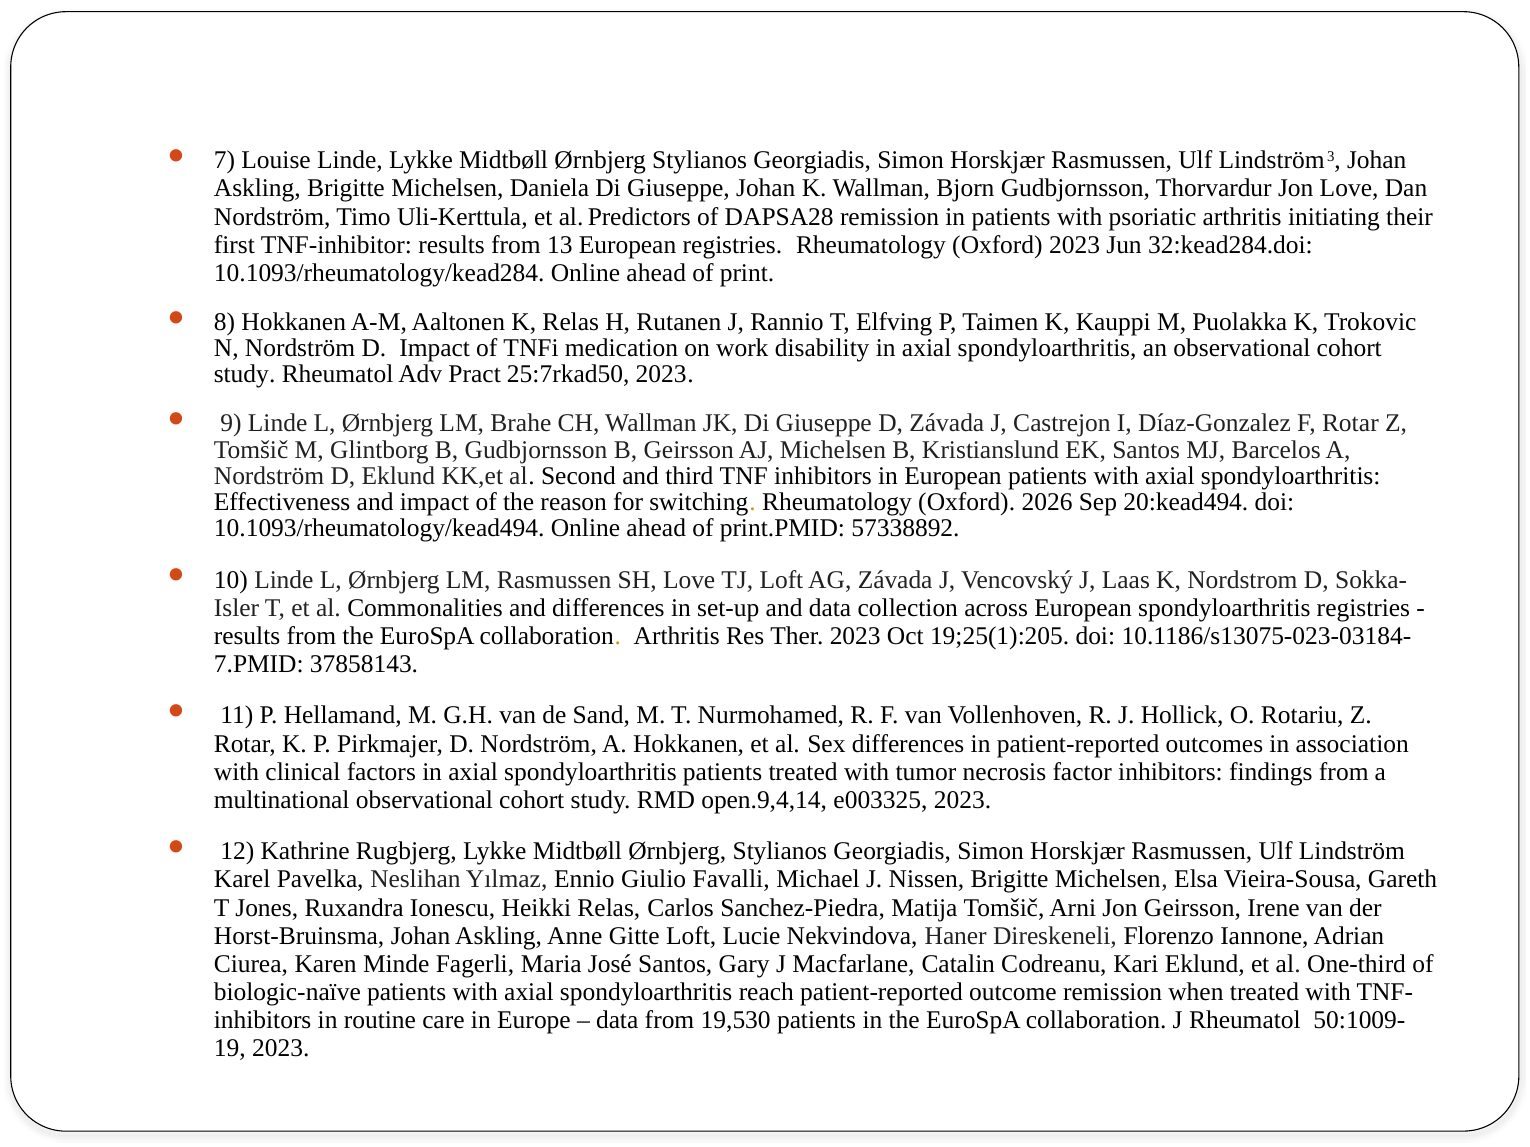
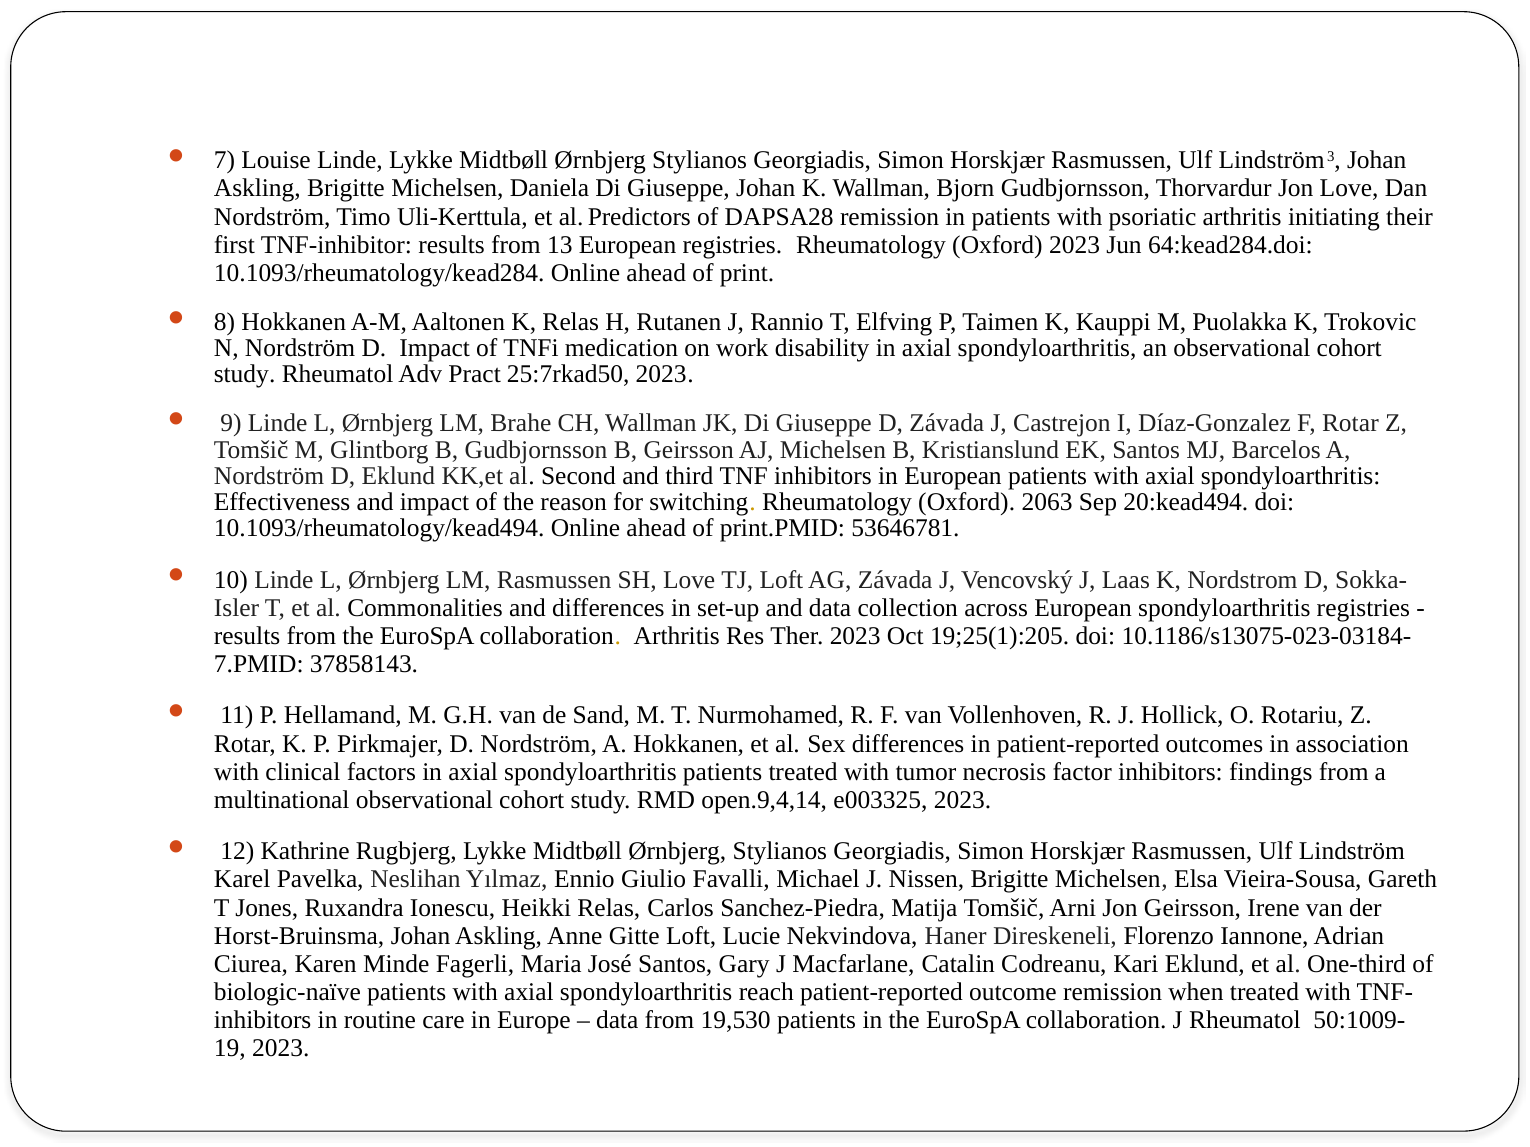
32:kead284.doi: 32:kead284.doi -> 64:kead284.doi
2026: 2026 -> 2063
57338892: 57338892 -> 53646781
